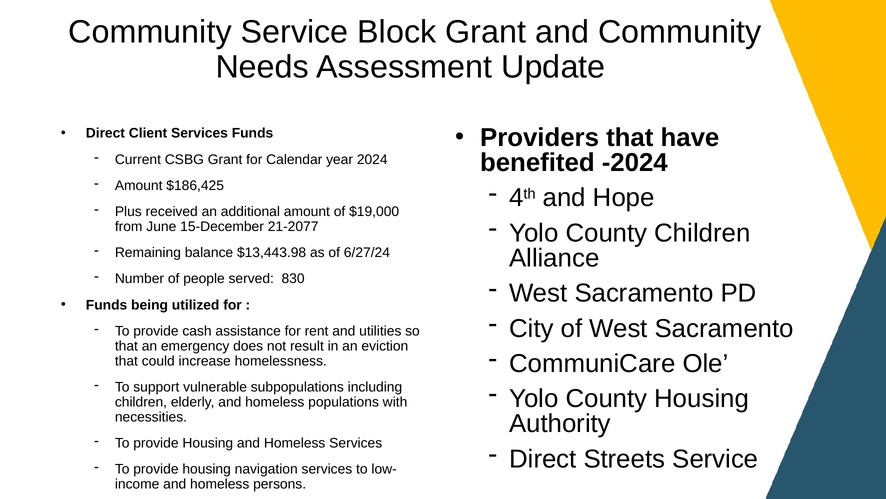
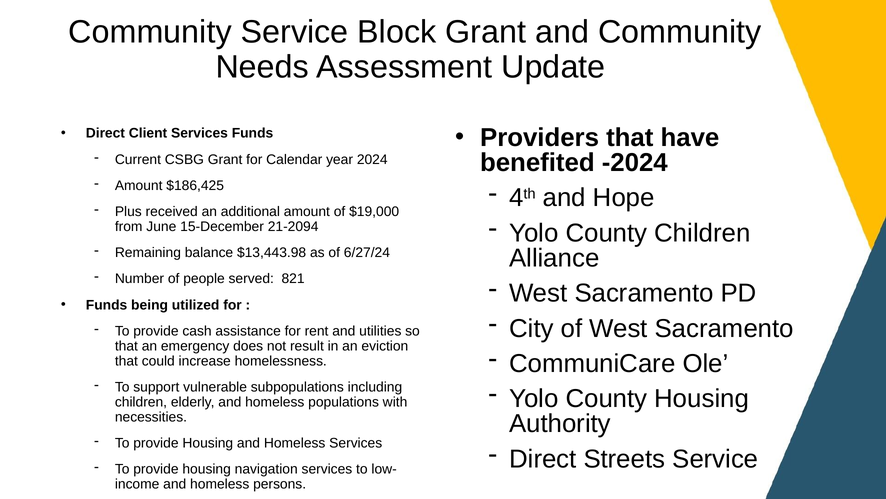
21-2077: 21-2077 -> 21-2094
830: 830 -> 821
